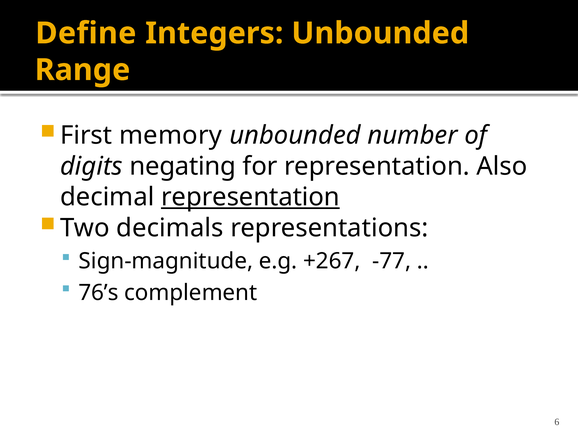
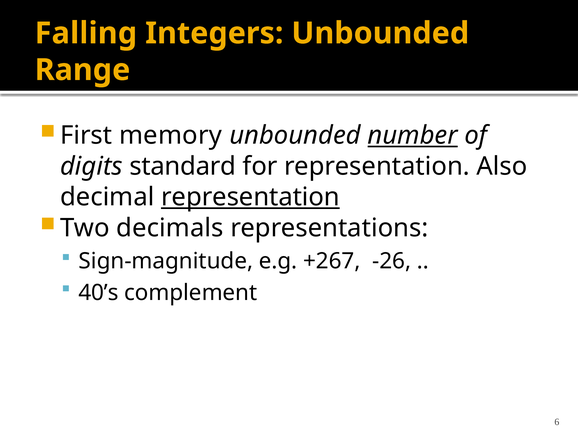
Define: Define -> Falling
number underline: none -> present
negating: negating -> standard
-77: -77 -> -26
76’s: 76’s -> 40’s
